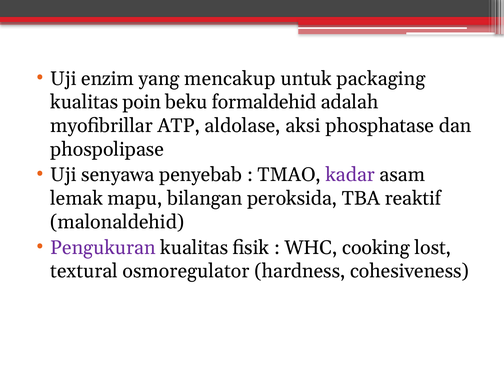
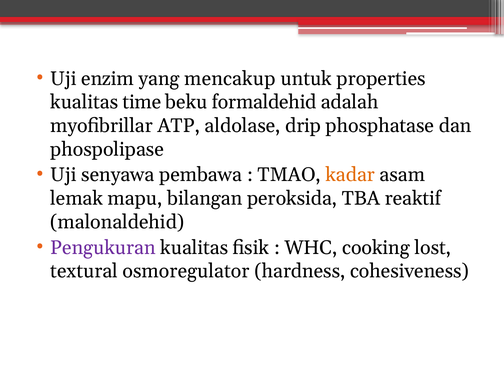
packaging: packaging -> properties
poin: poin -> time
aksi: aksi -> drip
penyebab: penyebab -> pembawa
kadar colour: purple -> orange
